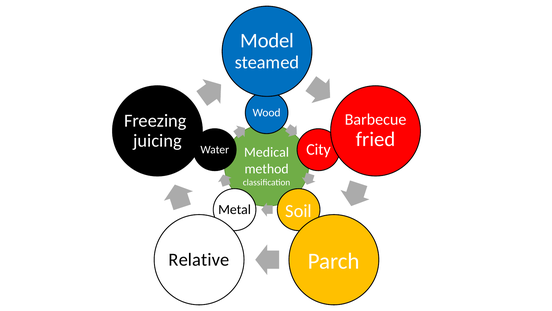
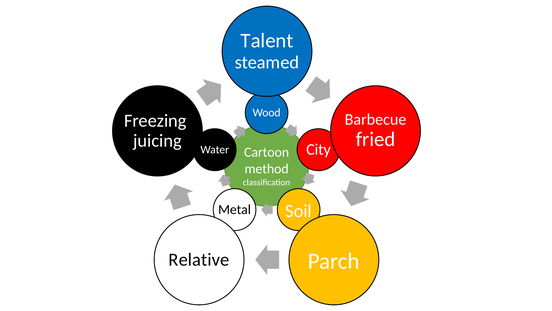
Model: Model -> Talent
Medical: Medical -> Cartoon
